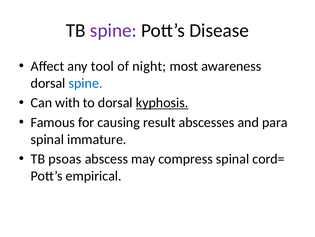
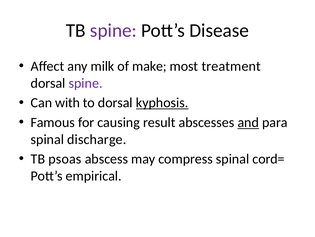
tool: tool -> milk
night: night -> make
awareness: awareness -> treatment
spine at (86, 83) colour: blue -> purple
and underline: none -> present
immature: immature -> discharge
